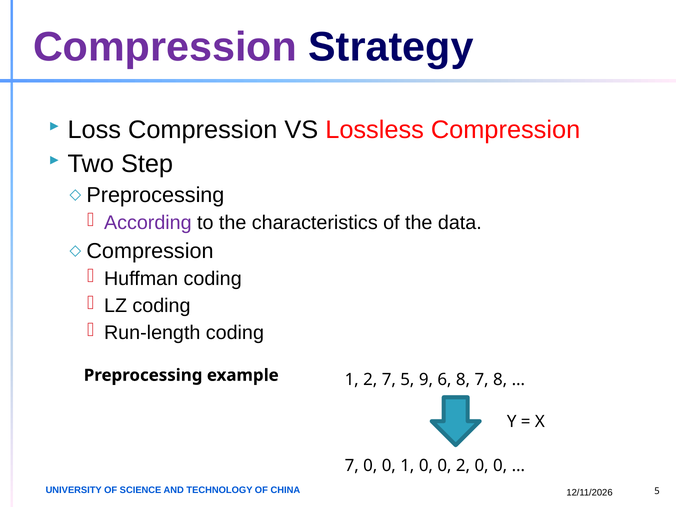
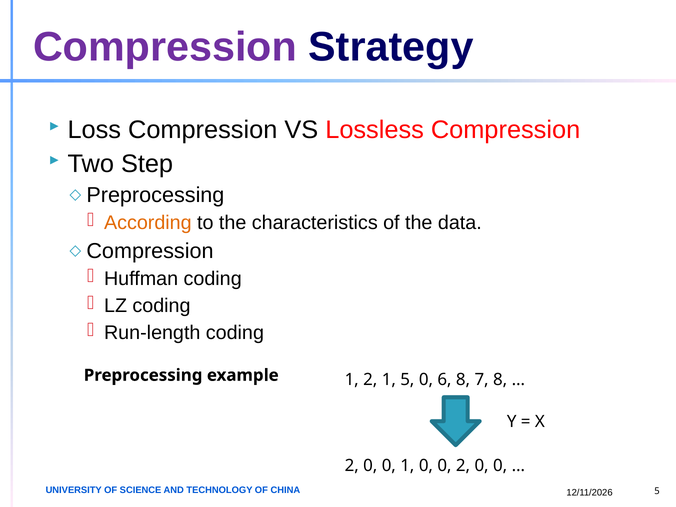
According colour: purple -> orange
2 7: 7 -> 1
5 9: 9 -> 0
7 at (352, 466): 7 -> 2
